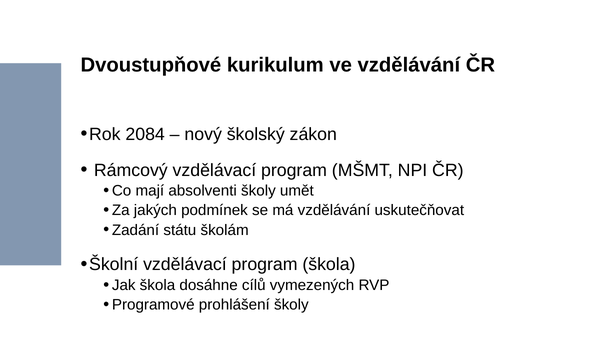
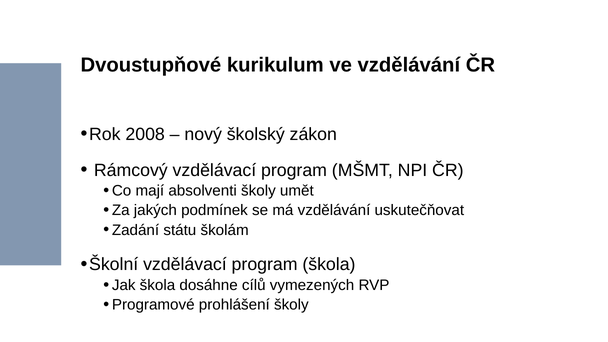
2084: 2084 -> 2008
